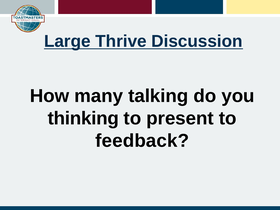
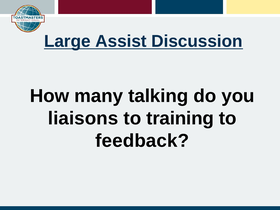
Thrive: Thrive -> Assist
thinking: thinking -> liaisons
present: present -> training
